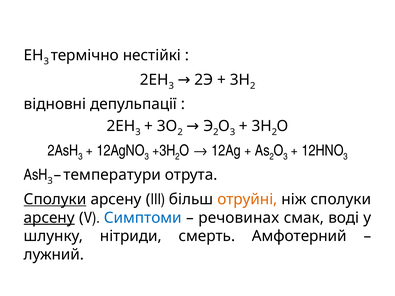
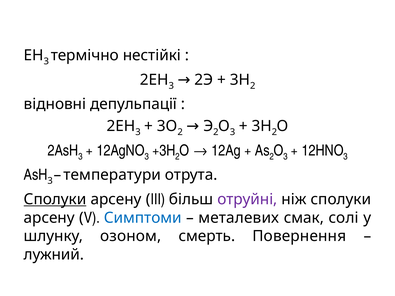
отруйні colour: orange -> purple
арсену at (49, 218) underline: present -> none
речовинах: речовинах -> металевих
воді: воді -> солі
нітриди: нітриди -> озоном
Амфотерний: Амфотерний -> Повернення
